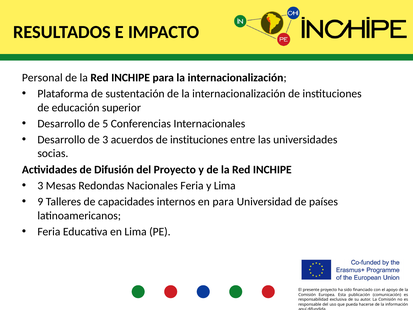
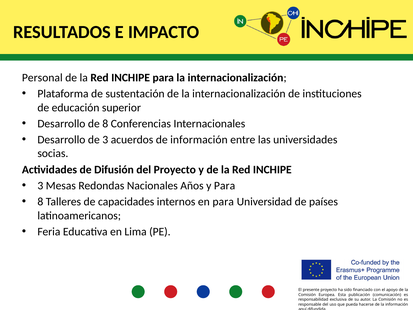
de 5: 5 -> 8
acuerdos de instituciones: instituciones -> información
Nacionales Feria: Feria -> Años
y Lima: Lima -> Para
9 at (40, 202): 9 -> 8
